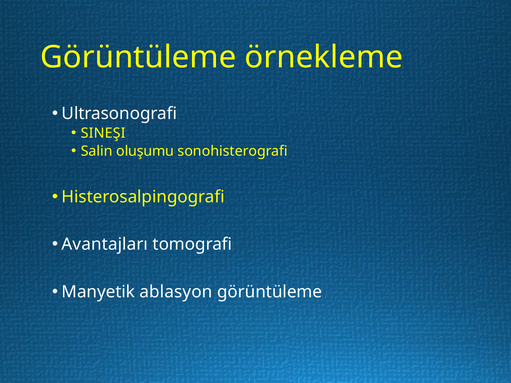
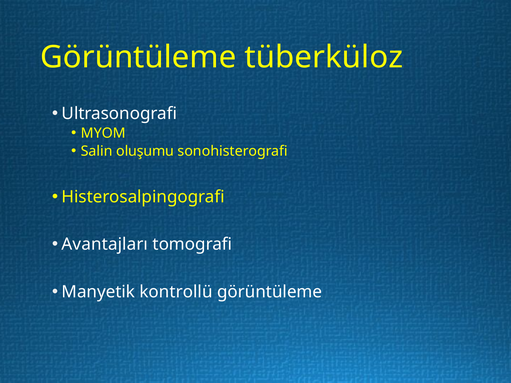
örnekleme: örnekleme -> tüberküloz
SINEŞI: SINEŞI -> MYOM
ablasyon: ablasyon -> kontrollü
